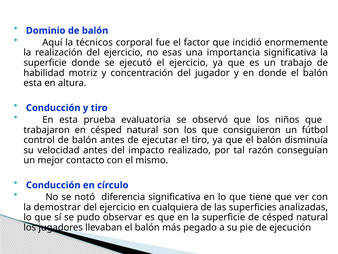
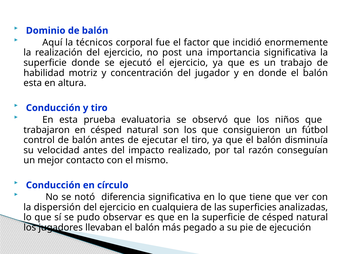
esas: esas -> post
demostrar: demostrar -> dispersión
